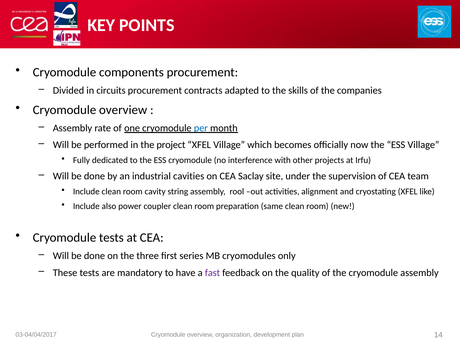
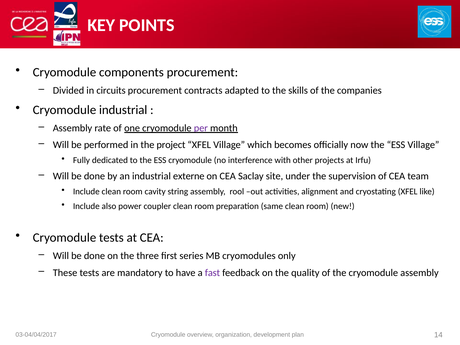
overview at (123, 110): overview -> industrial
per colour: blue -> purple
cavities: cavities -> externe
